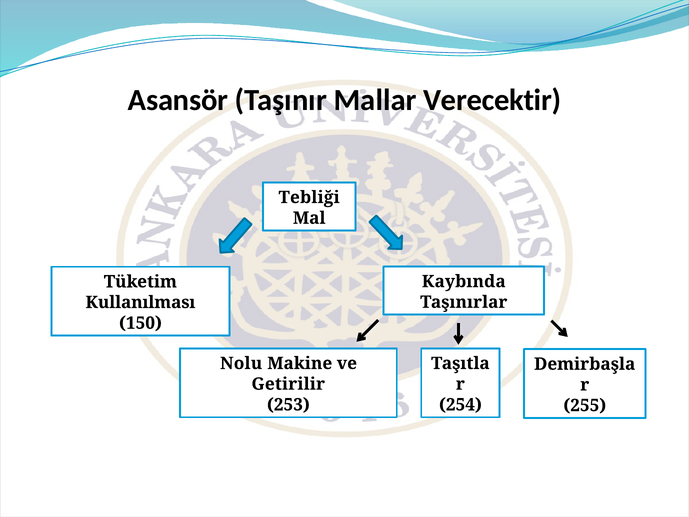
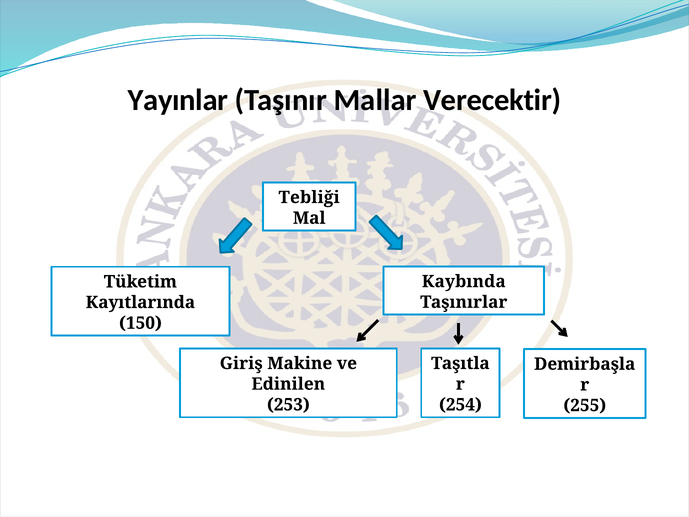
Asansör: Asansör -> Yayınlar
Kullanılması: Kullanılması -> Kayıtlarında
Nolu: Nolu -> Giriş
Getirilir: Getirilir -> Edinilen
